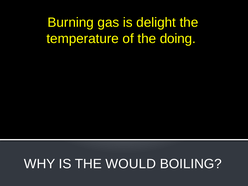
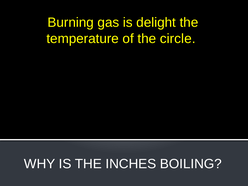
doing: doing -> circle
WOULD: WOULD -> INCHES
